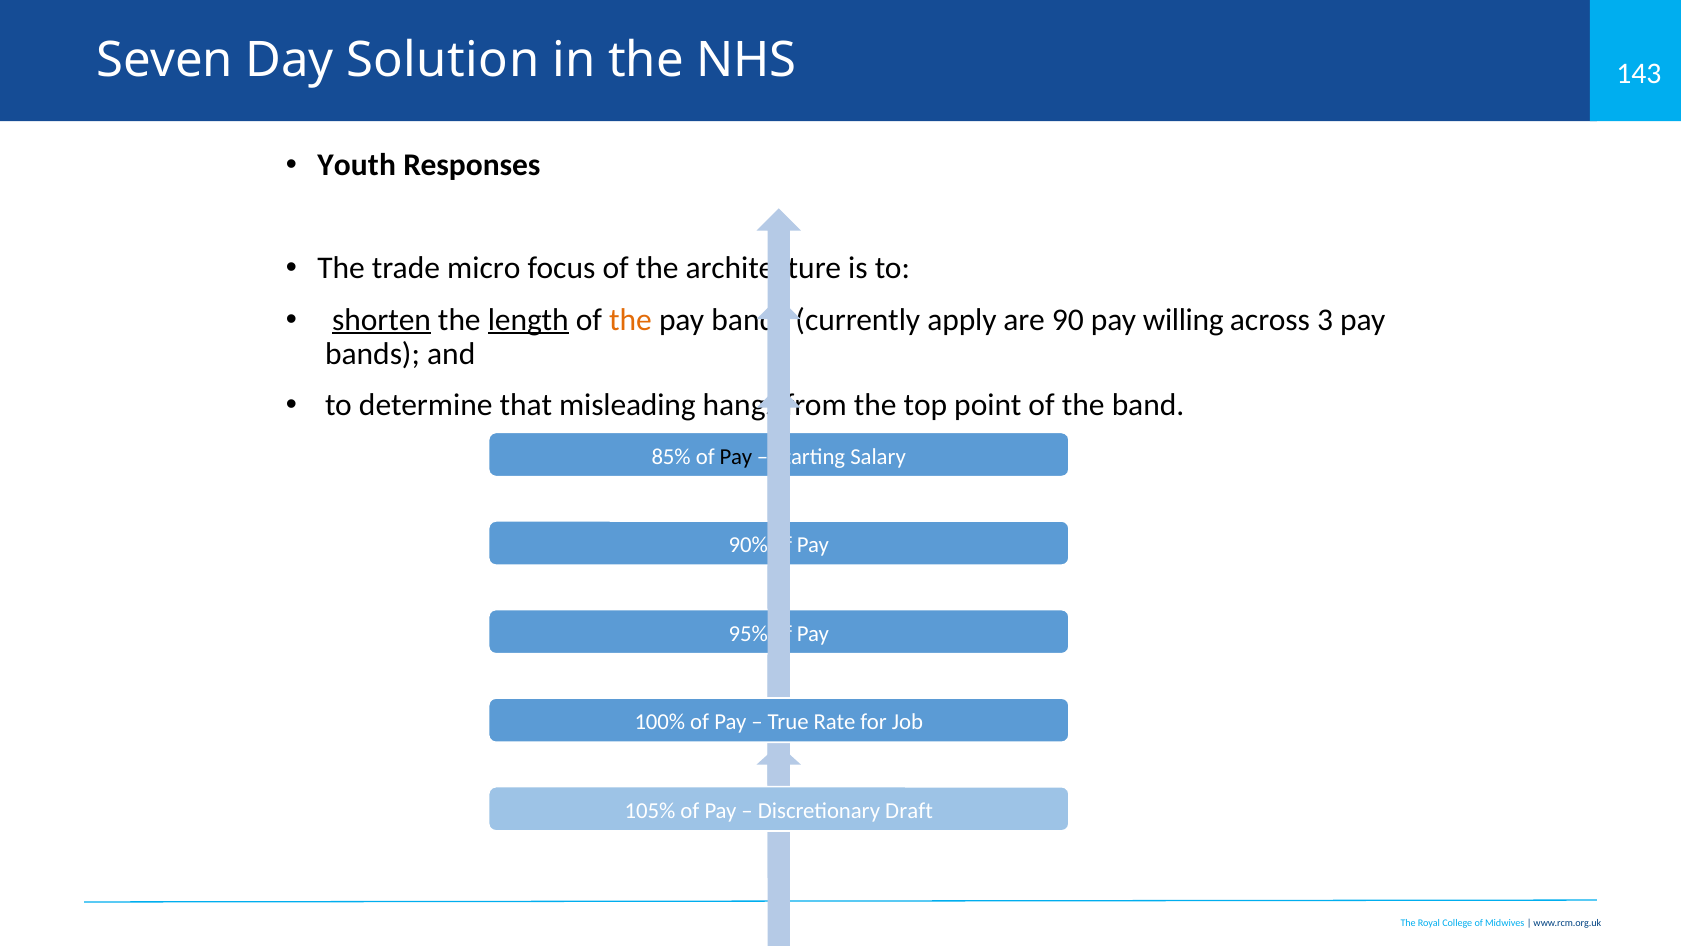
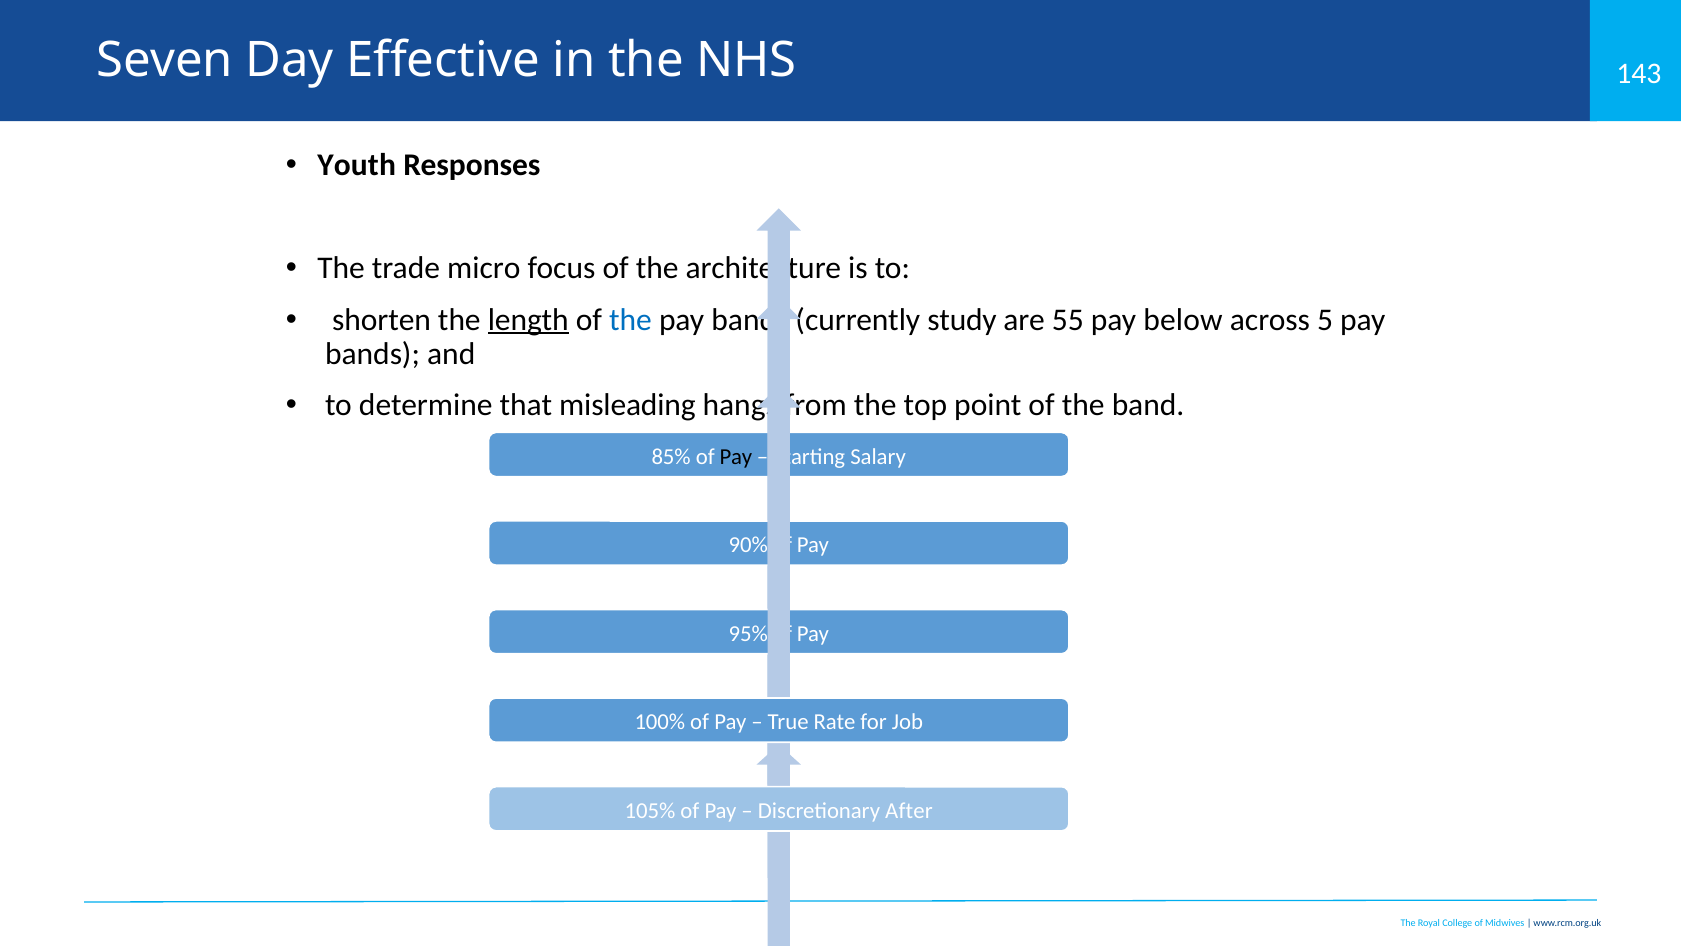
Solution: Solution -> Effective
shorten underline: present -> none
the at (630, 320) colour: orange -> blue
apply: apply -> study
90: 90 -> 55
willing: willing -> below
3: 3 -> 5
Draft: Draft -> After
